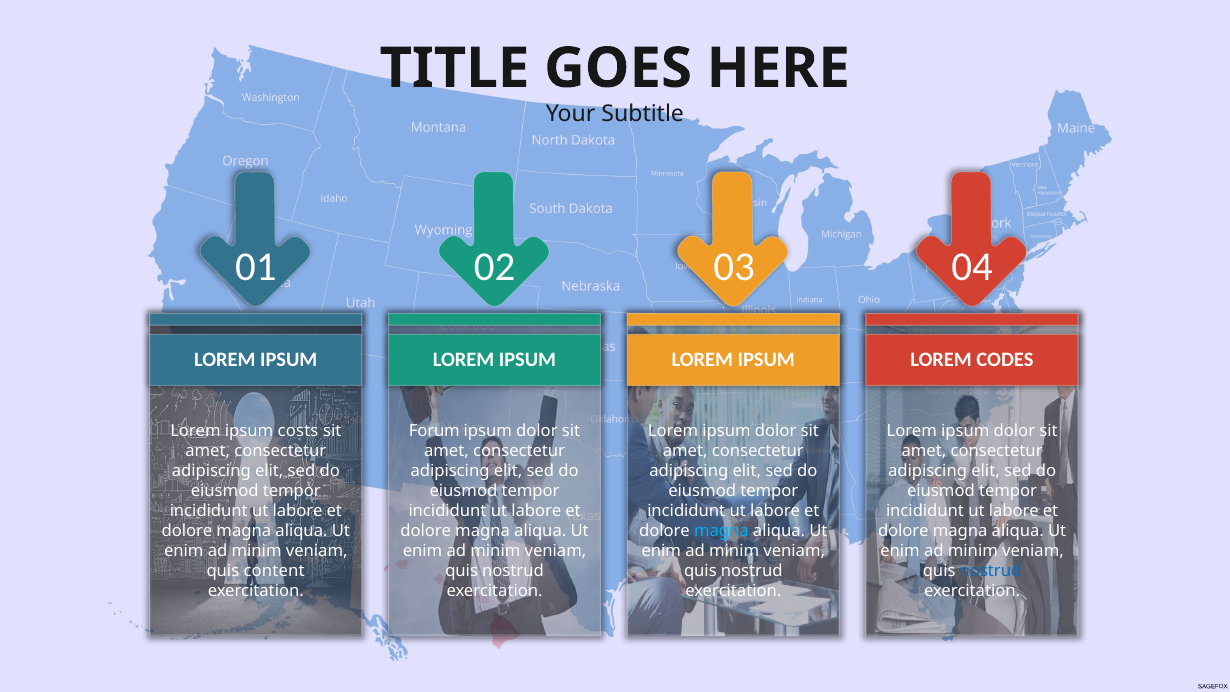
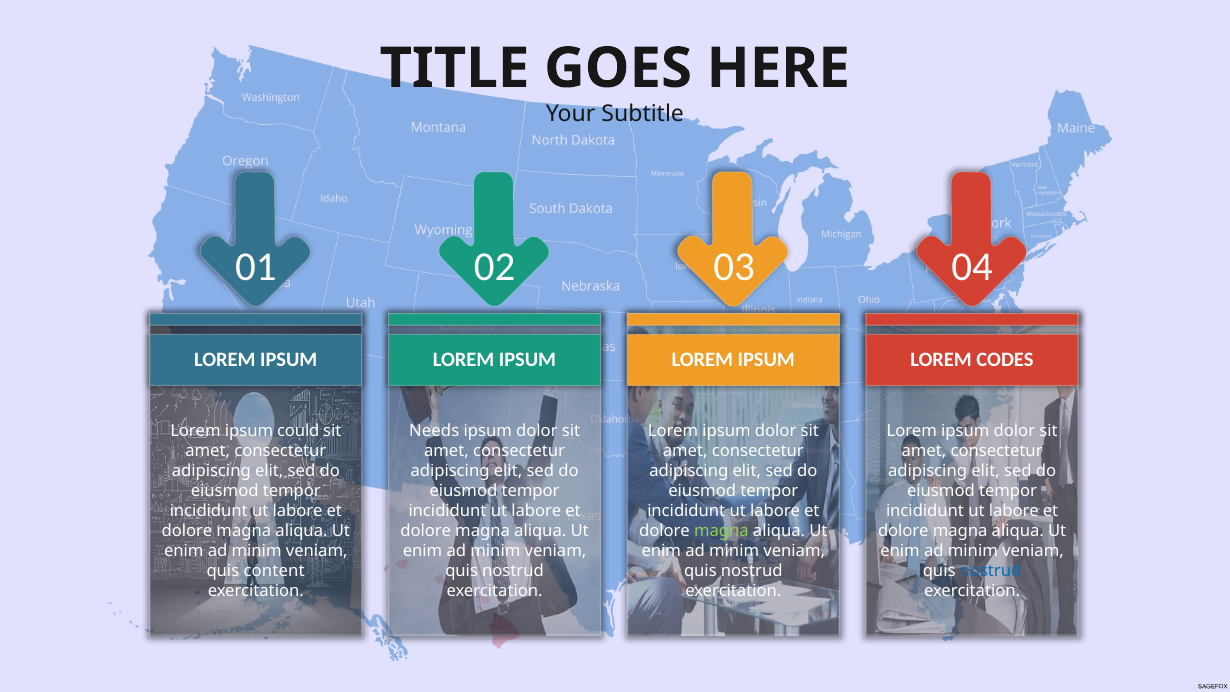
costs: costs -> could
Forum: Forum -> Needs
magna at (721, 531) colour: light blue -> light green
